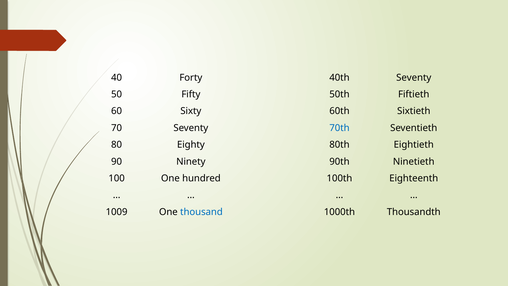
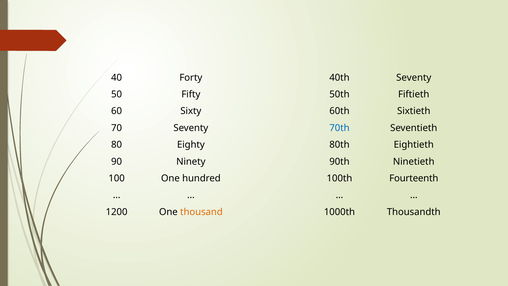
Eighteenth: Eighteenth -> Fourteenth
1009: 1009 -> 1200
thousand colour: blue -> orange
